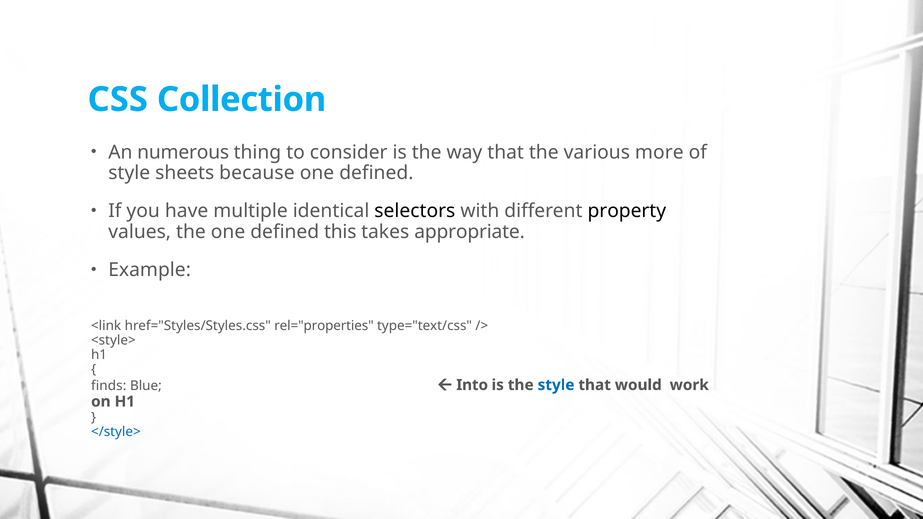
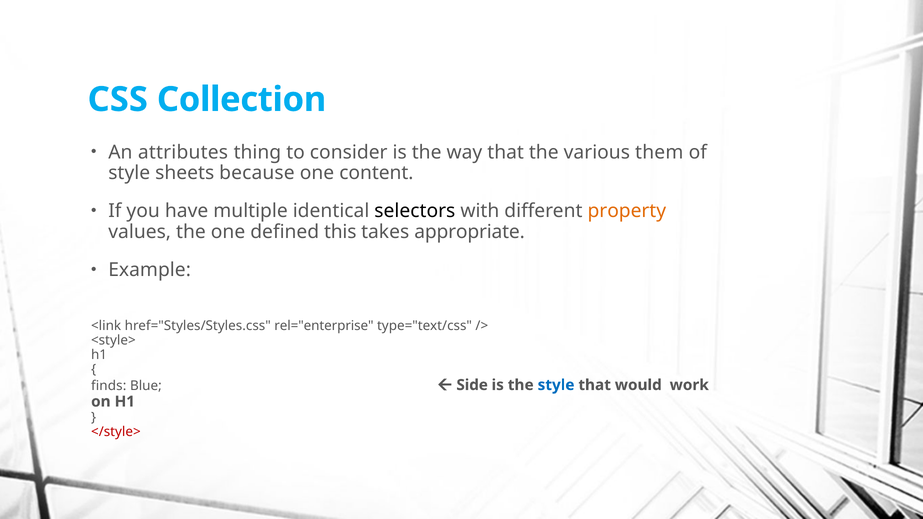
numerous: numerous -> attributes
more: more -> them
defined at (376, 173): defined -> content
property colour: black -> orange
rel="properties: rel="properties -> rel="enterprise
Into: Into -> Side
</style> colour: blue -> red
